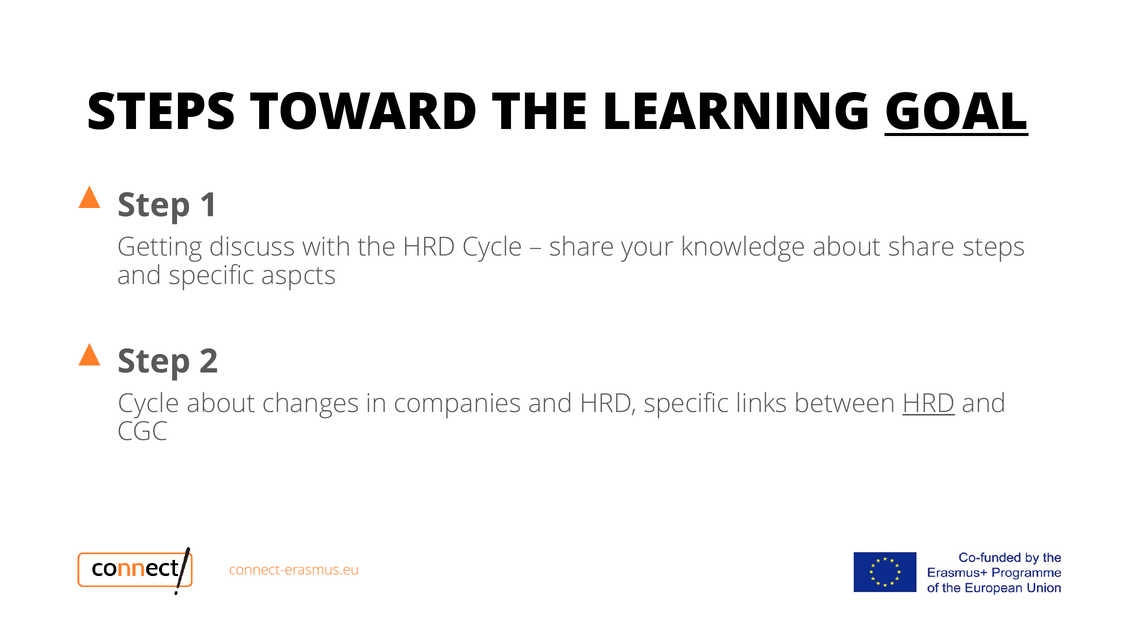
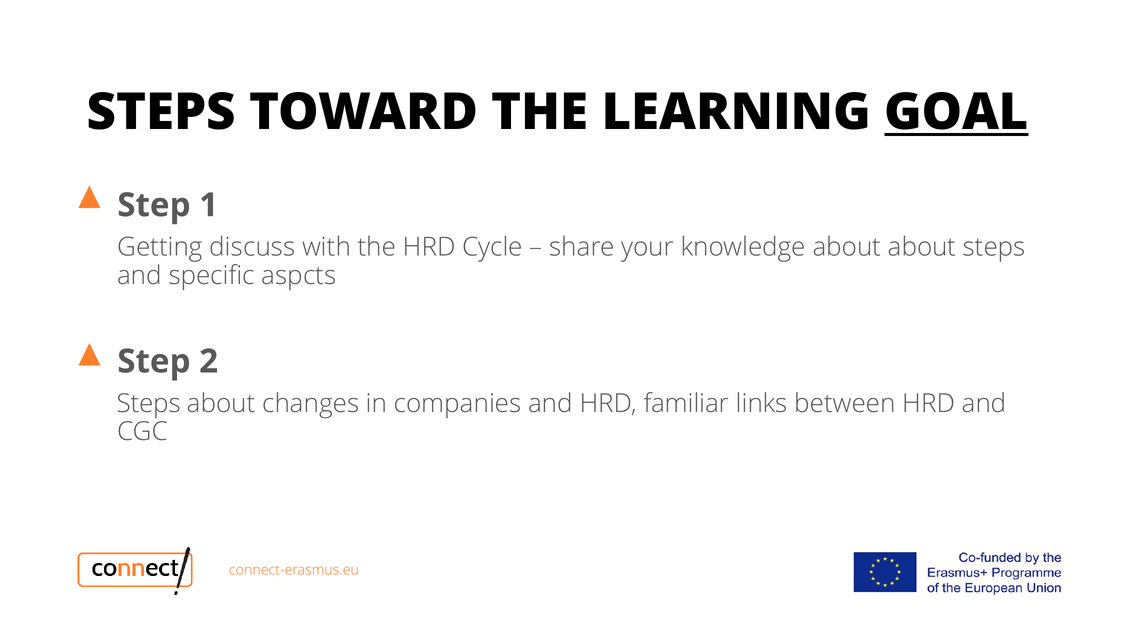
about share: share -> about
Cycle at (149, 403): Cycle -> Steps
HRD specific: specific -> familiar
HRD at (929, 403) underline: present -> none
